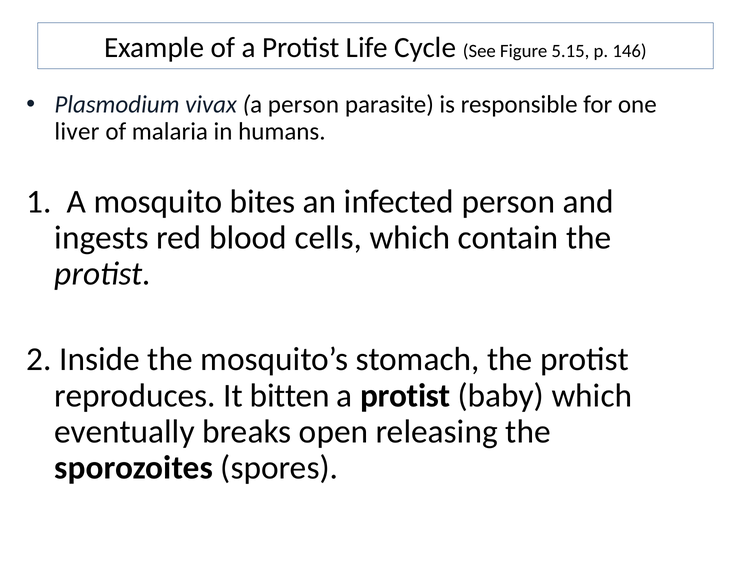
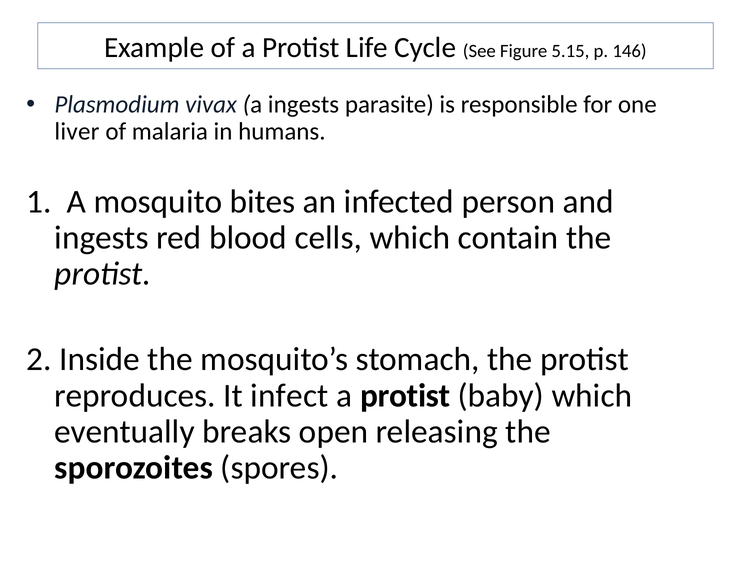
a person: person -> ingests
bitten: bitten -> infect
